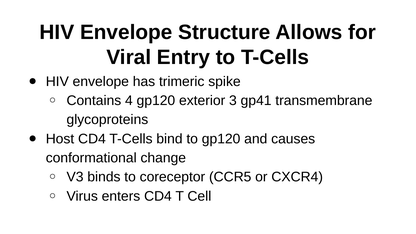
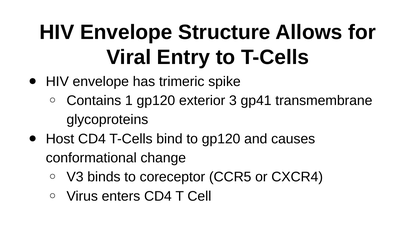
4: 4 -> 1
